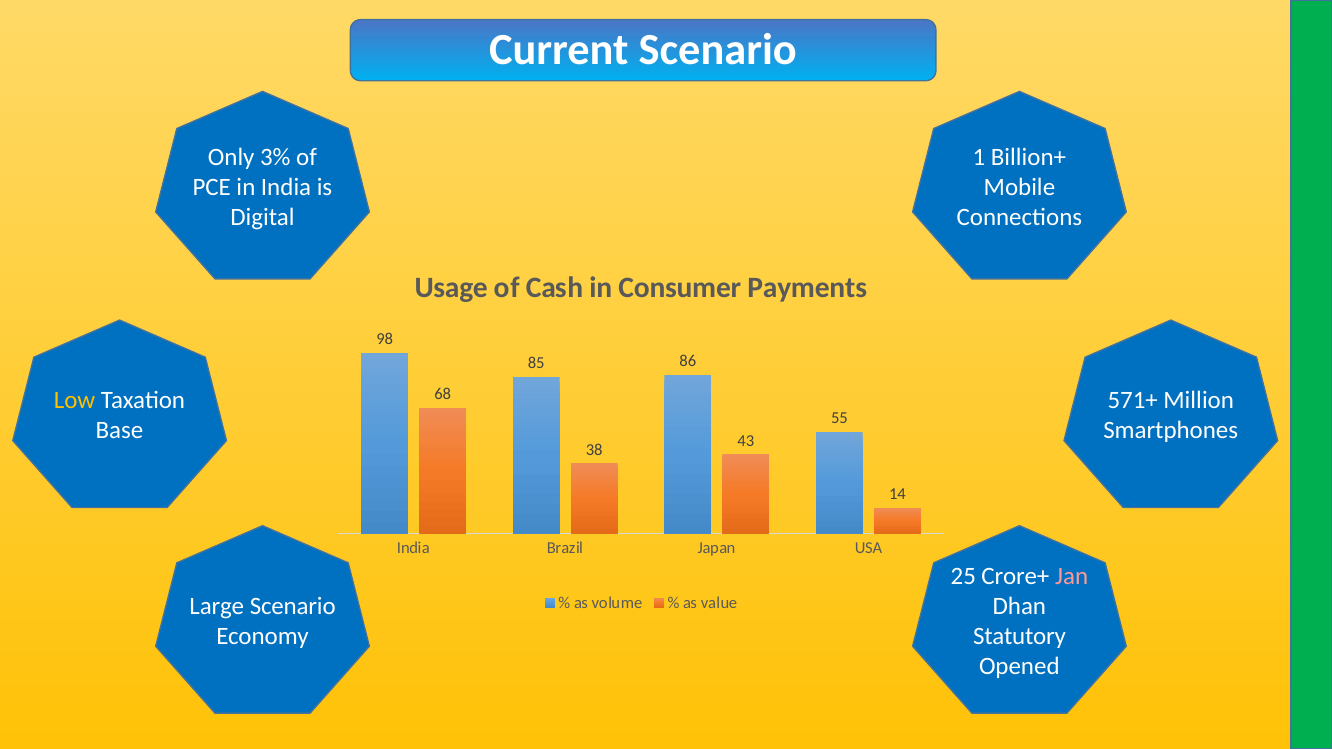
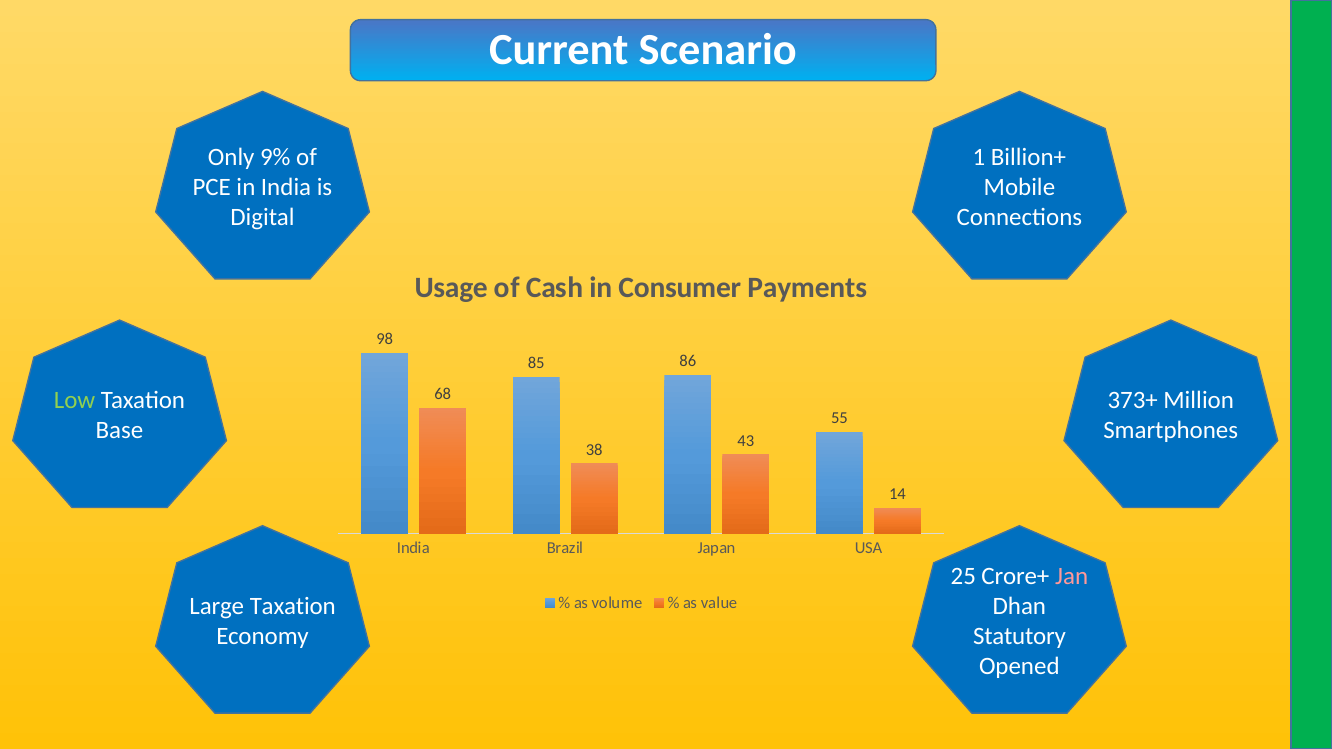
3%: 3% -> 9%
Low colour: yellow -> light green
571+: 571+ -> 373+
Large Scenario: Scenario -> Taxation
